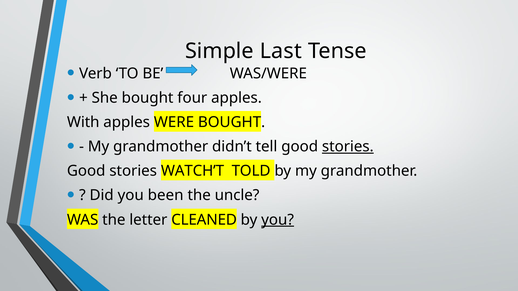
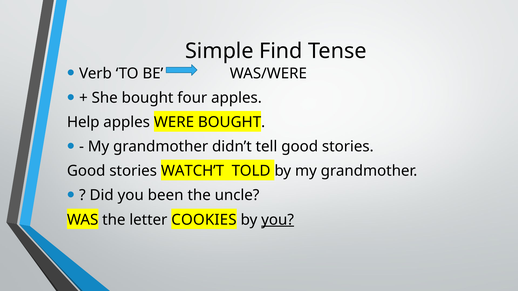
Last: Last -> Find
With: With -> Help
stories at (348, 147) underline: present -> none
CLEANED: CLEANED -> COOKIES
